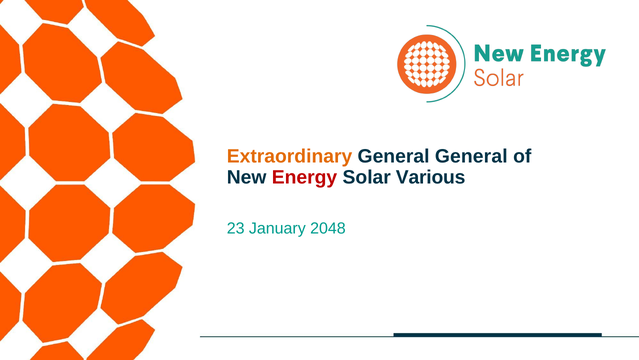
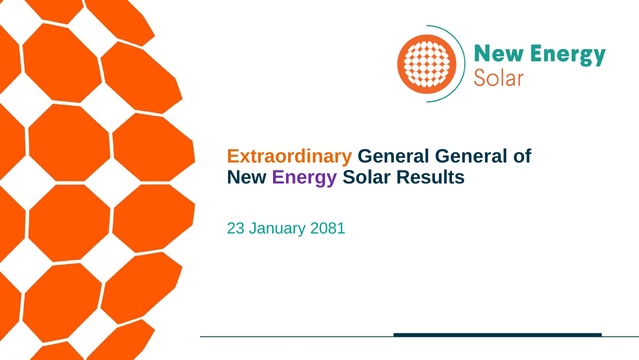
Energy colour: red -> purple
Various: Various -> Results
2048: 2048 -> 2081
